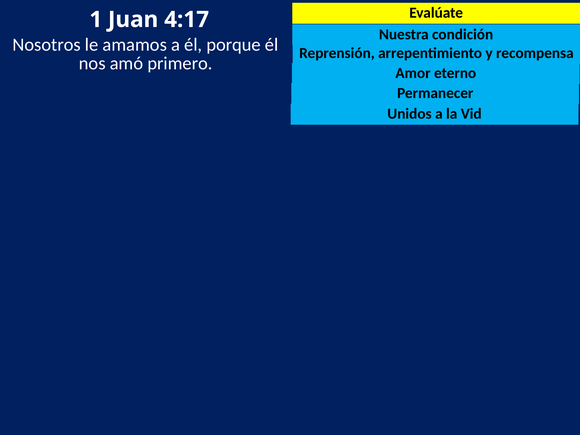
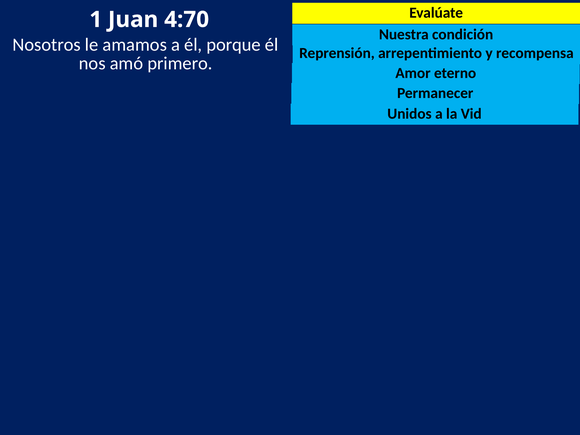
4:17: 4:17 -> 4:70
